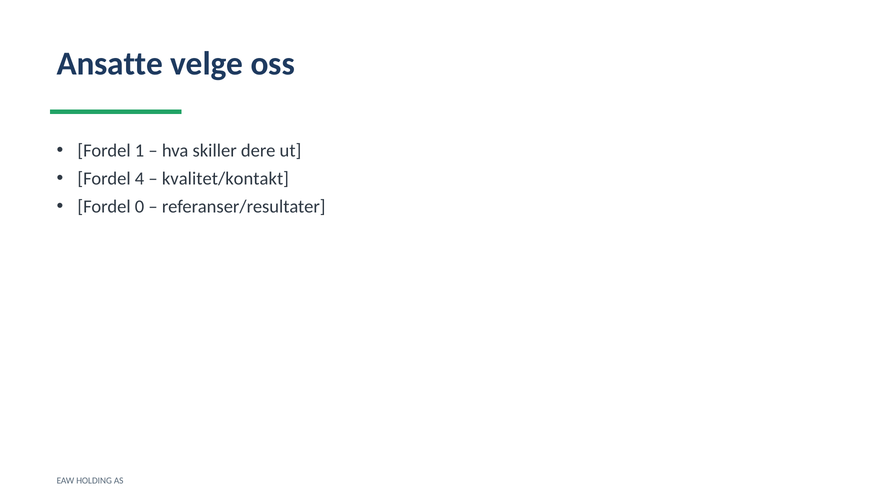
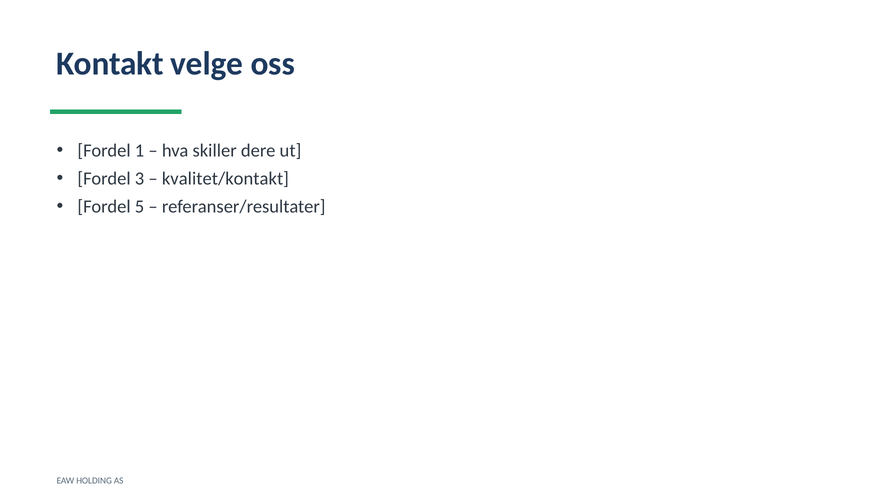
Ansatte: Ansatte -> Kontakt
4: 4 -> 3
0: 0 -> 5
